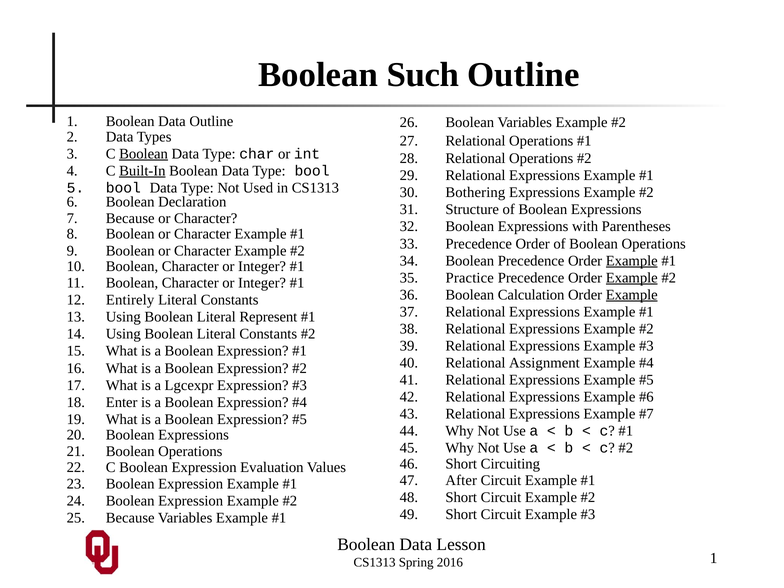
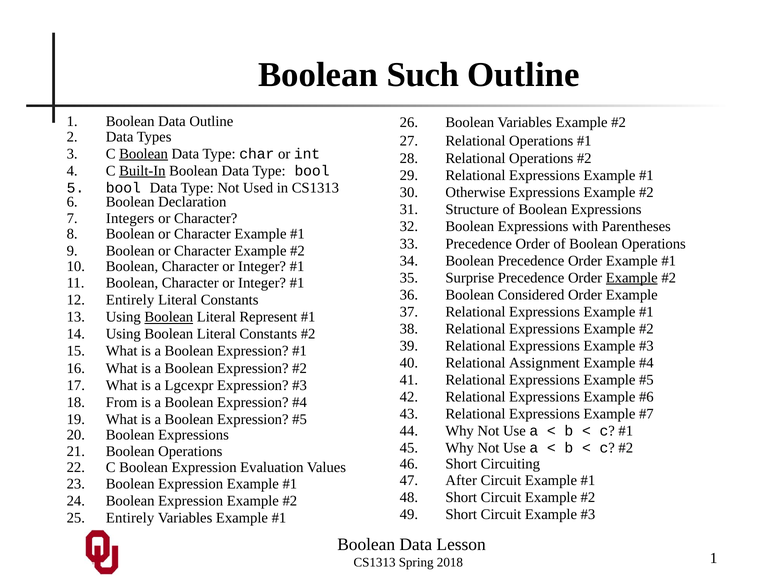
Bothering: Bothering -> Otherwise
7 Because: Because -> Integers
Example at (632, 261) underline: present -> none
Practice: Practice -> Surprise
Calculation: Calculation -> Considered
Example at (632, 295) underline: present -> none
Boolean at (169, 317) underline: none -> present
Enter: Enter -> From
Because at (130, 518): Because -> Entirely
2016: 2016 -> 2018
